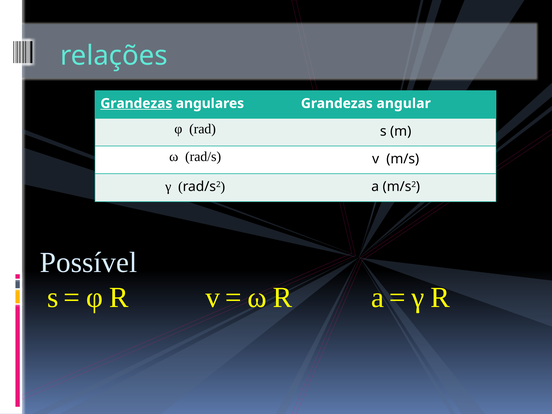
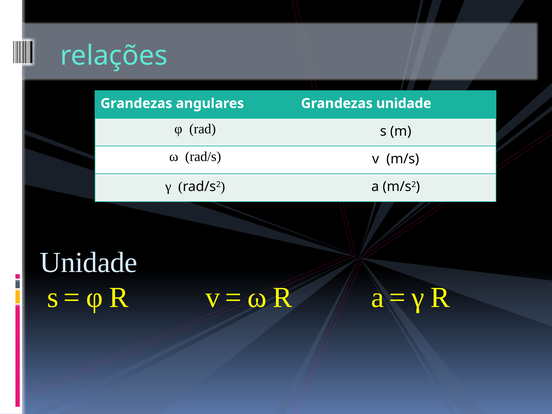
Grandezas at (136, 103) underline: present -> none
Grandezas angular: angular -> unidade
Possível at (89, 262): Possível -> Unidade
